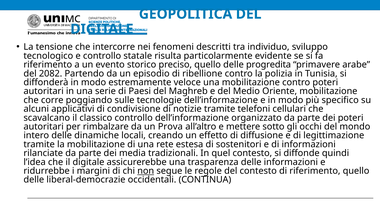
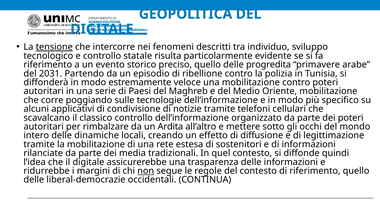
tensione underline: none -> present
2082: 2082 -> 2031
Prova: Prova -> Ardita
